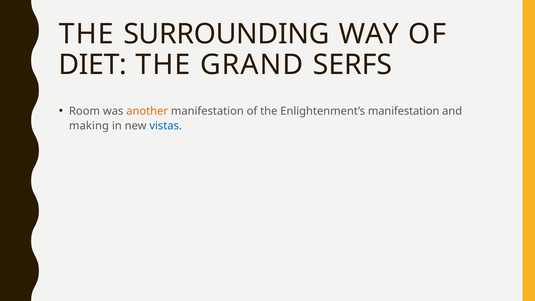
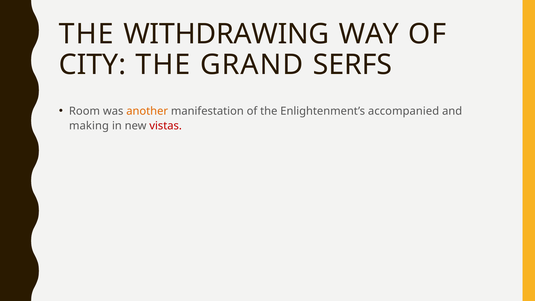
SURROUNDING: SURROUNDING -> WITHDRAWING
DIET: DIET -> CITY
Enlightenment’s manifestation: manifestation -> accompanied
vistas colour: blue -> red
